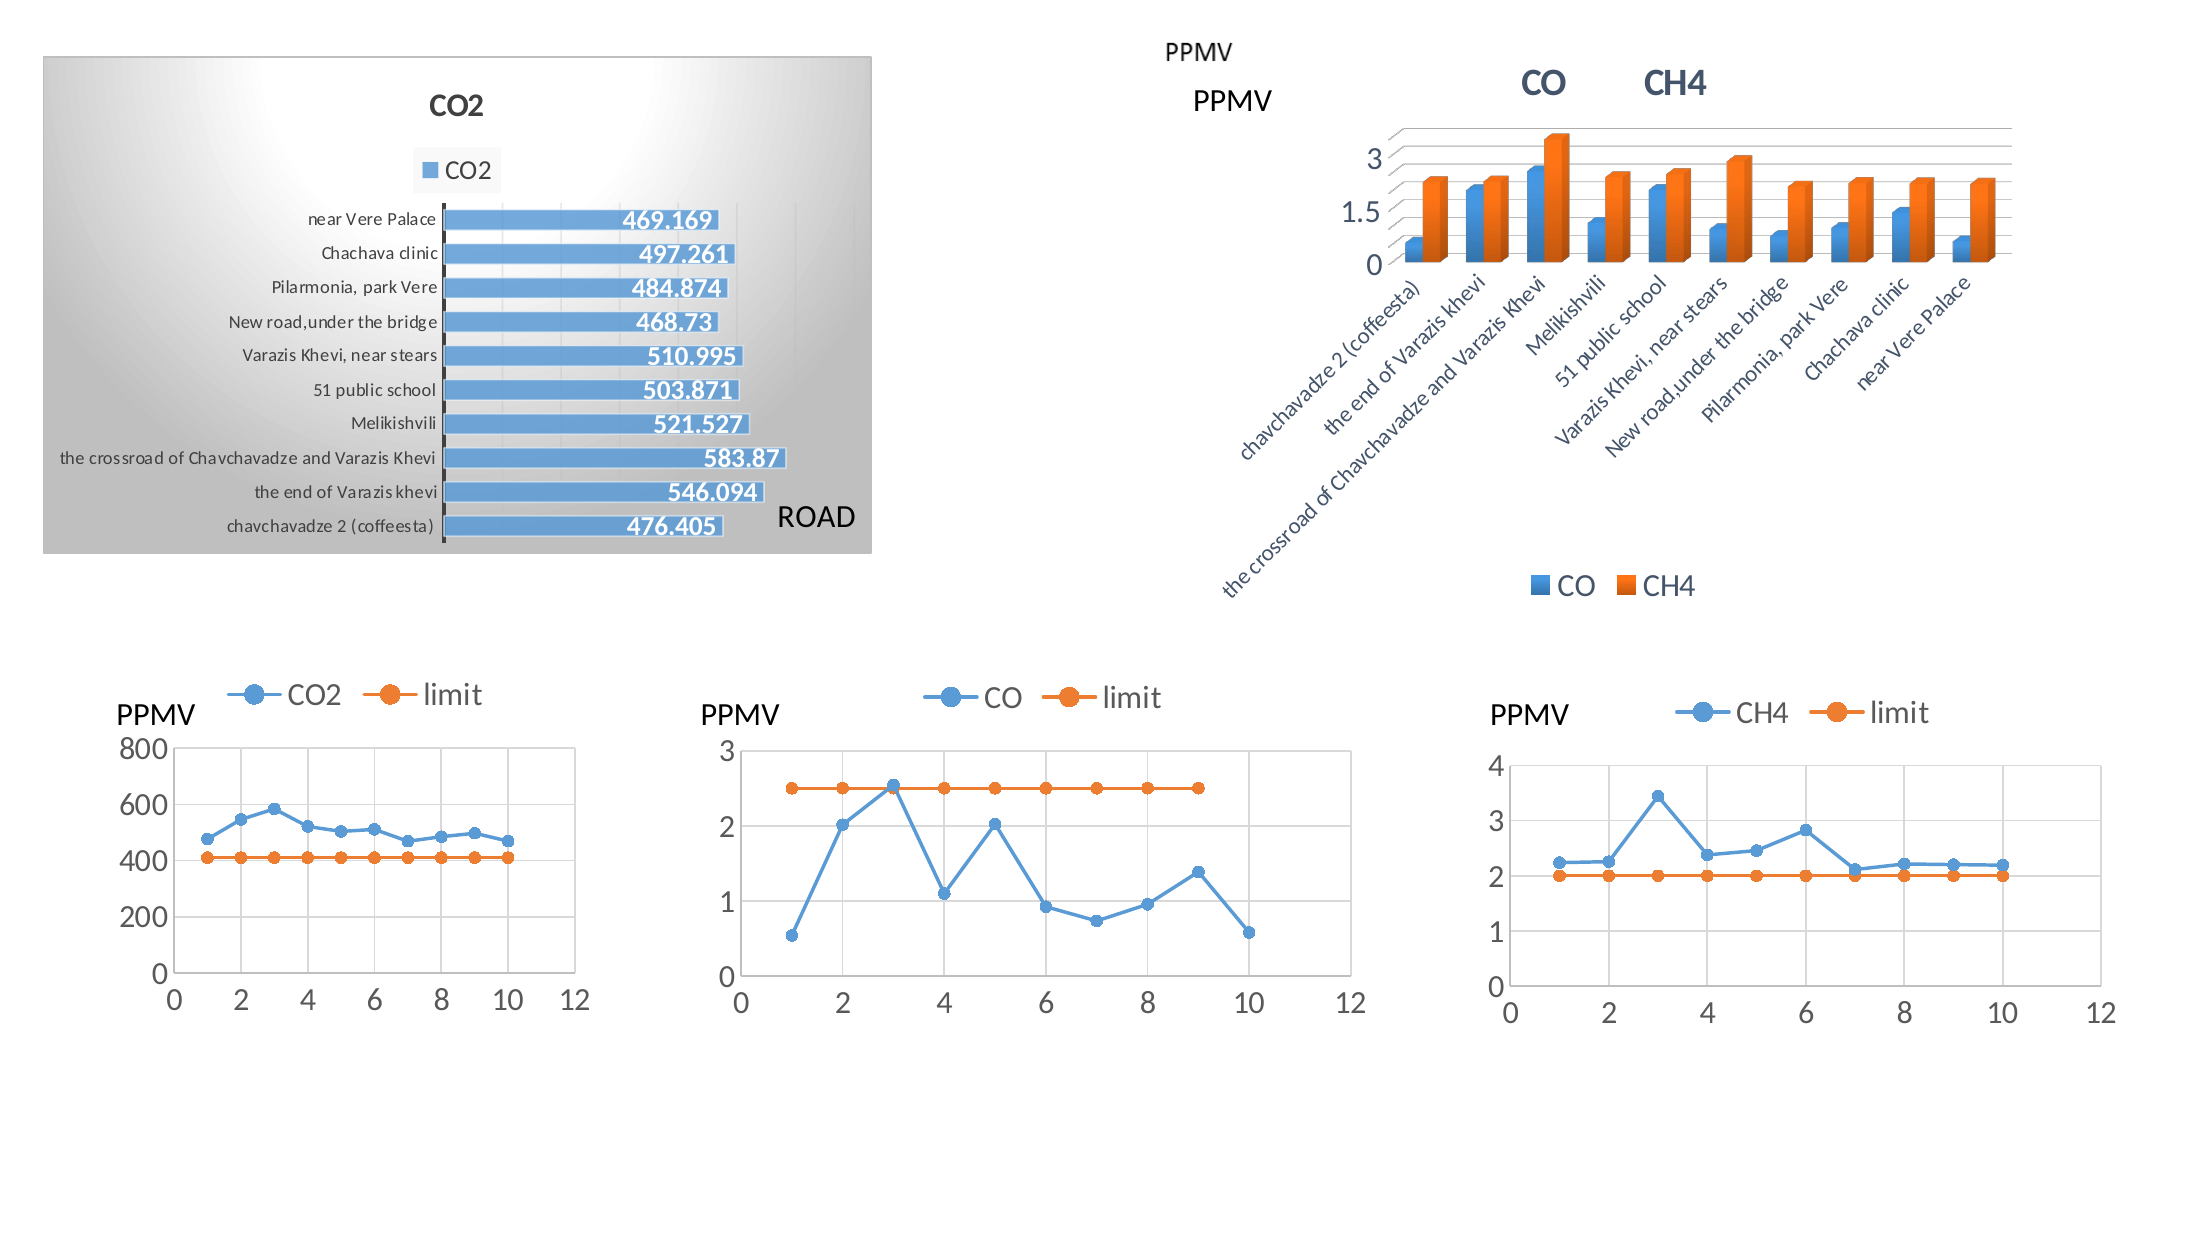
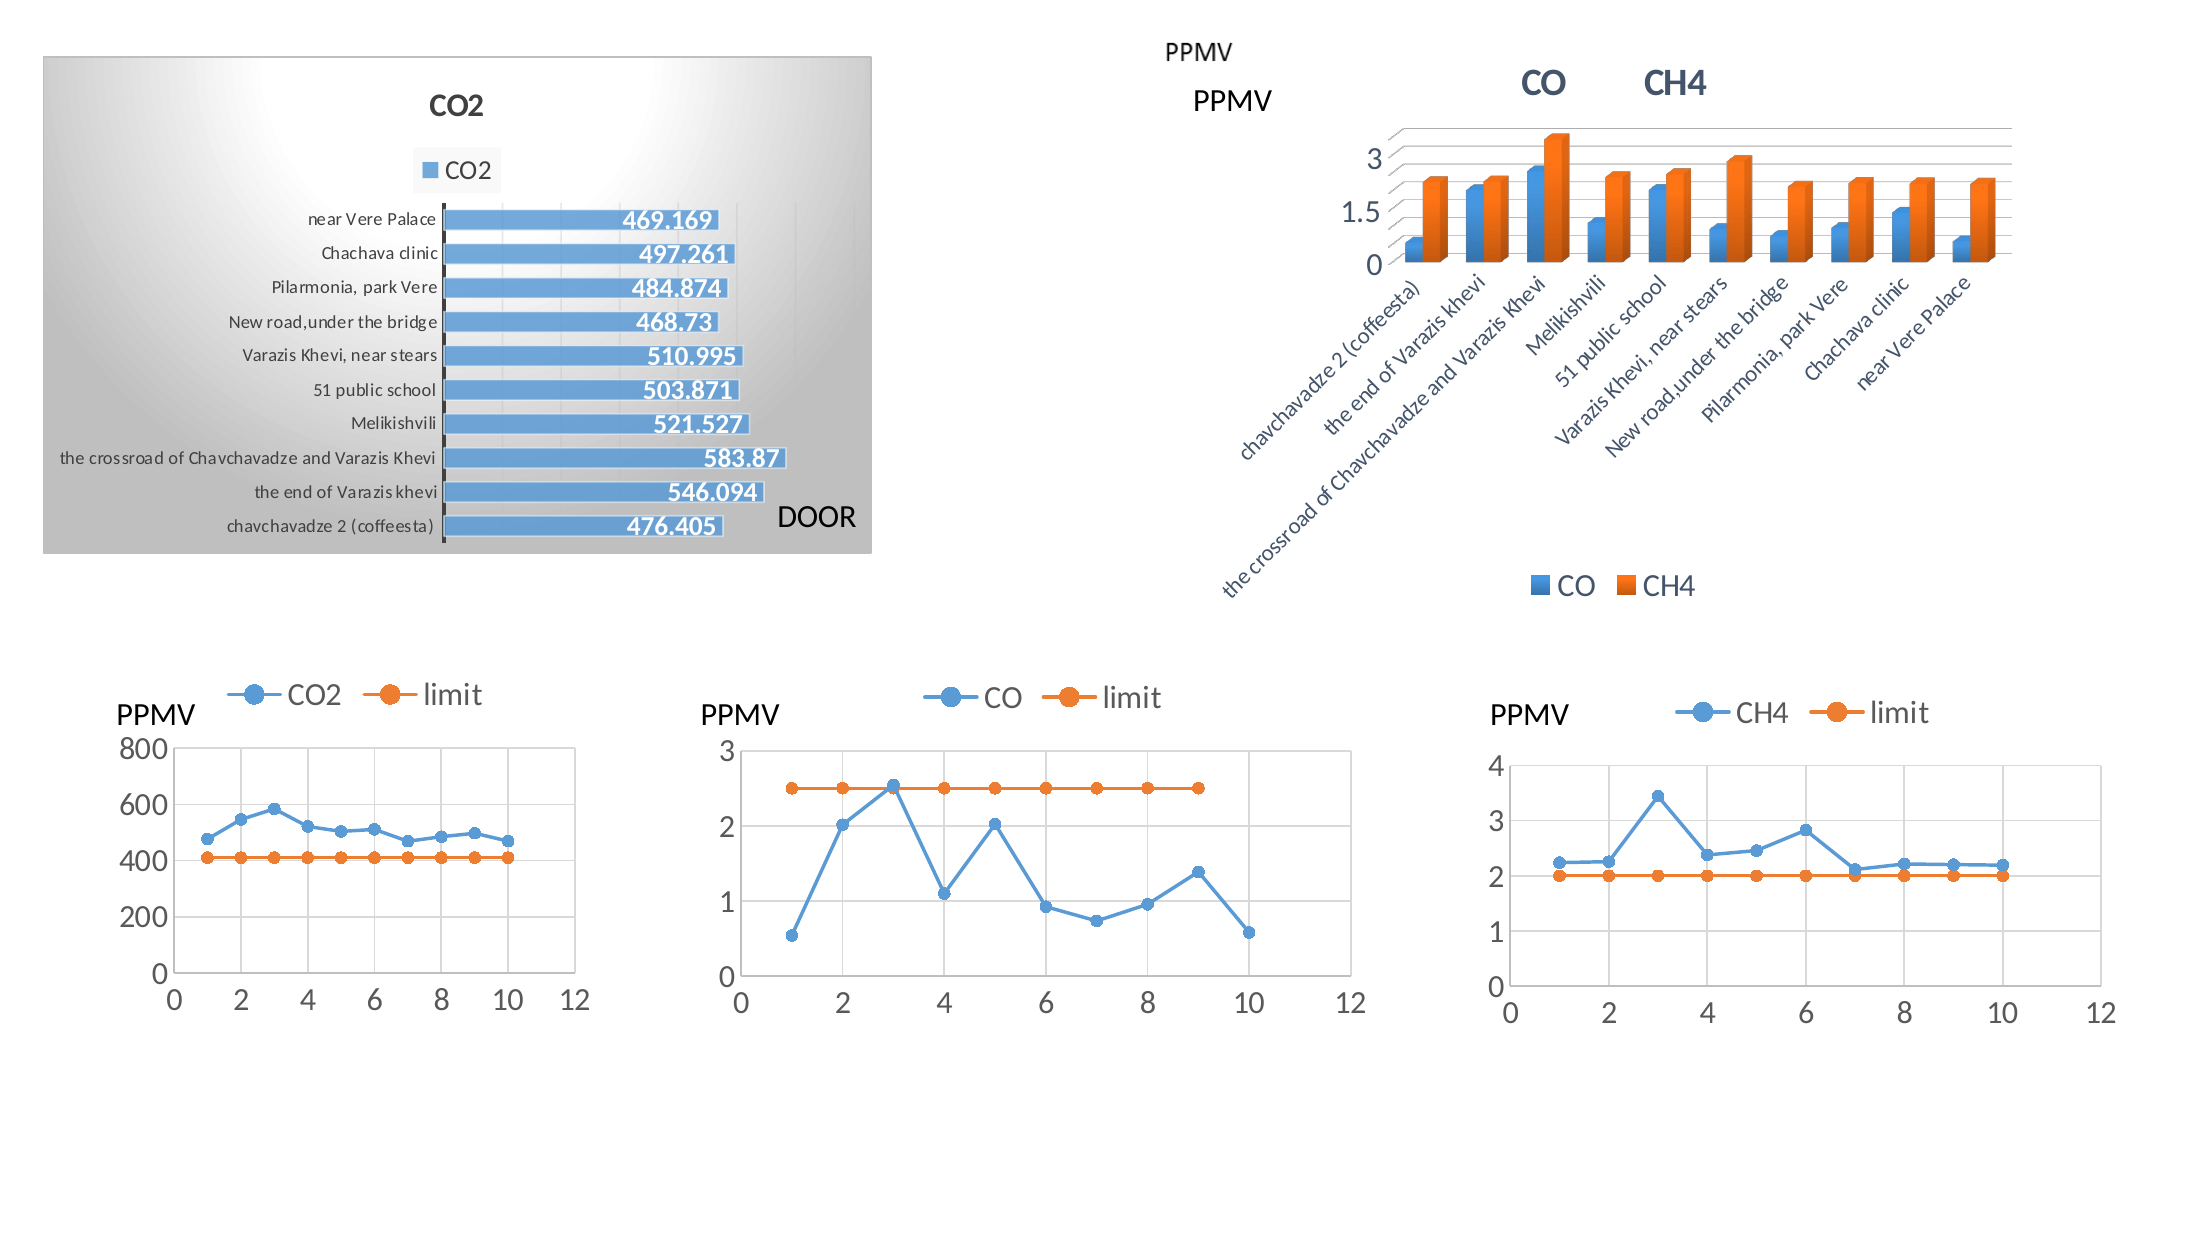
ROAD: ROAD -> DOOR
